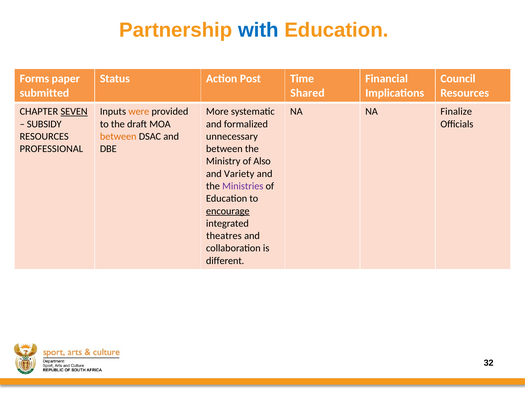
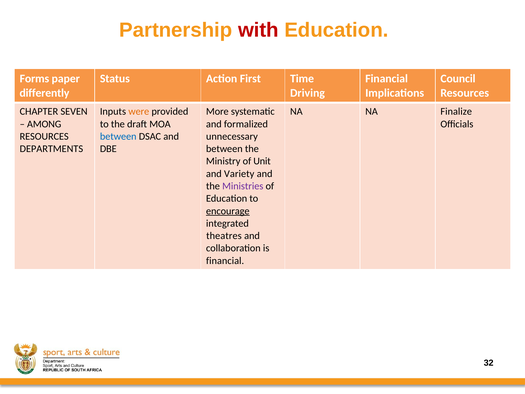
with colour: blue -> red
Post: Post -> First
submitted: submitted -> differently
Shared: Shared -> Driving
SEVEN underline: present -> none
SUBSIDY: SUBSIDY -> AMONG
between at (118, 136) colour: orange -> blue
PROFESSIONAL: PROFESSIONAL -> DEPARTMENTS
Also: Also -> Unit
different at (225, 261): different -> financial
